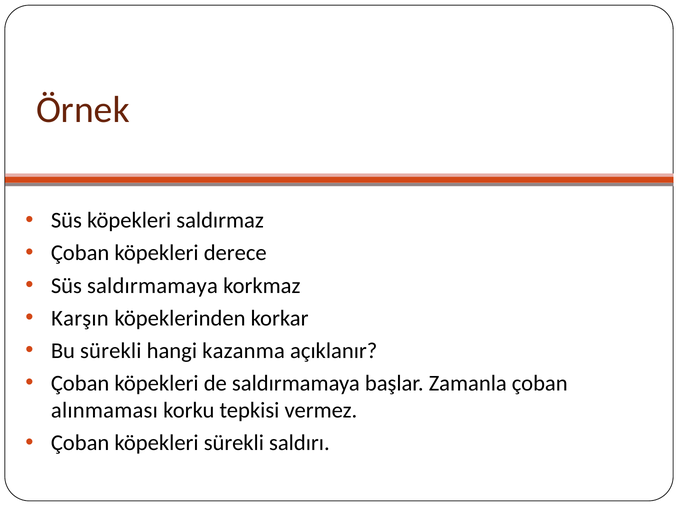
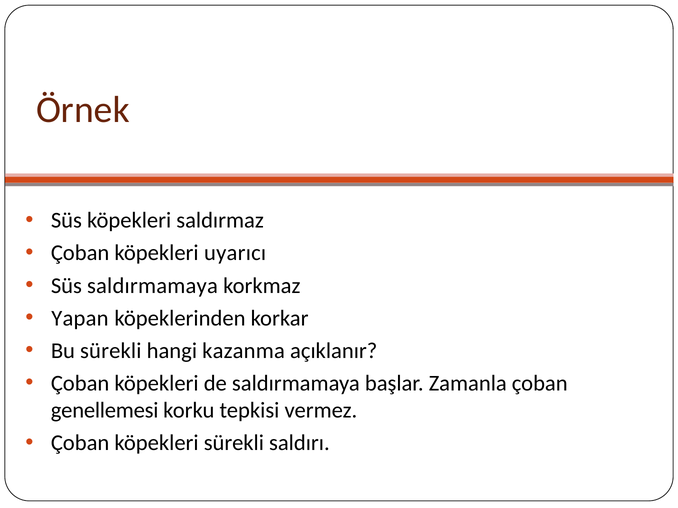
derece: derece -> uyarıcı
Karşın: Karşın -> Yapan
alınmaması: alınmaması -> genellemesi
